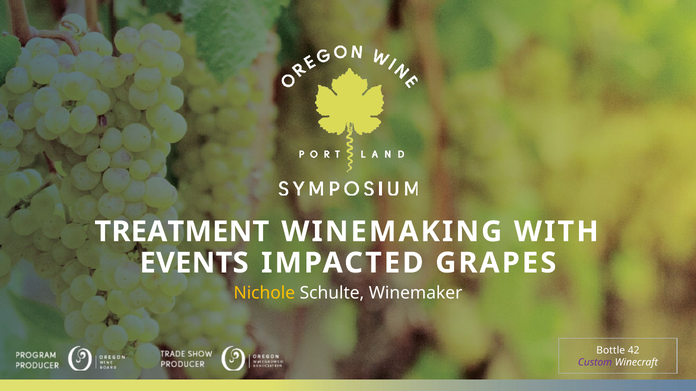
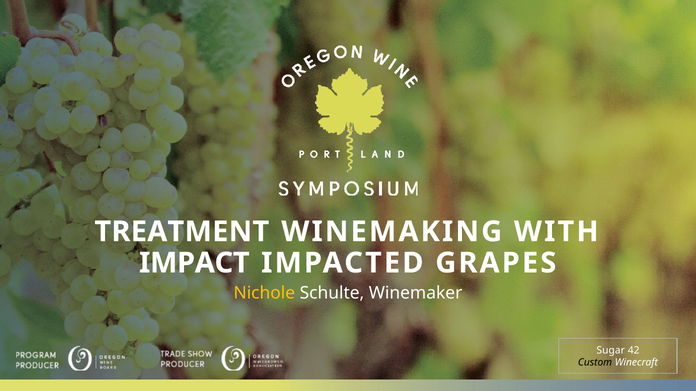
EVENTS: EVENTS -> IMPACT
Bottle: Bottle -> Sugar
Custom colour: purple -> black
